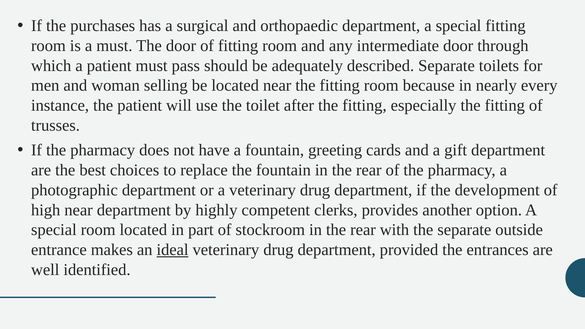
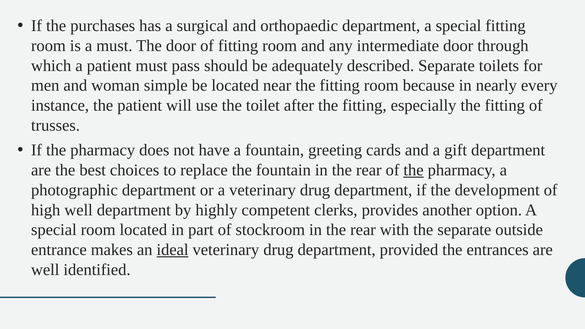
selling: selling -> simple
the at (414, 170) underline: none -> present
high near: near -> well
